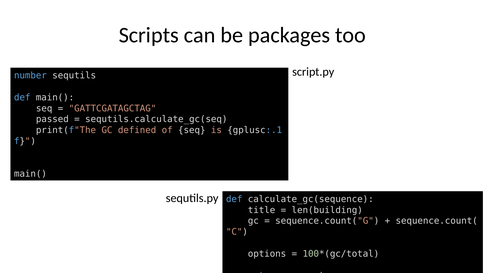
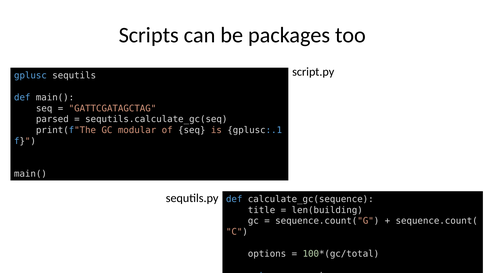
number: number -> gplusc
passed: passed -> parsed
defined: defined -> modular
